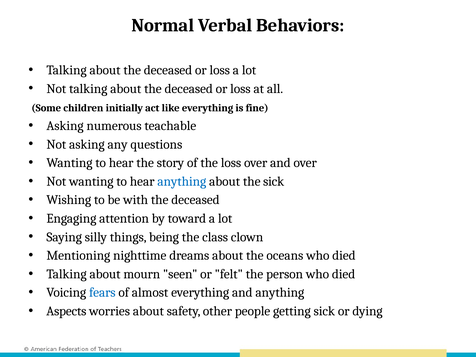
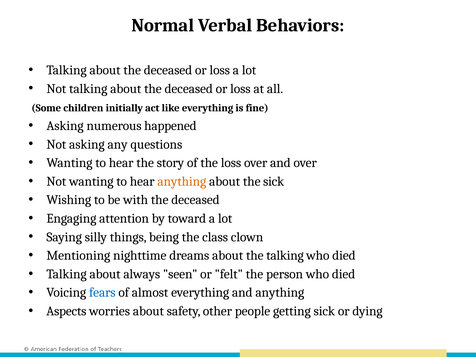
teachable: teachable -> happened
anything at (182, 181) colour: blue -> orange
the oceans: oceans -> talking
mourn: mourn -> always
